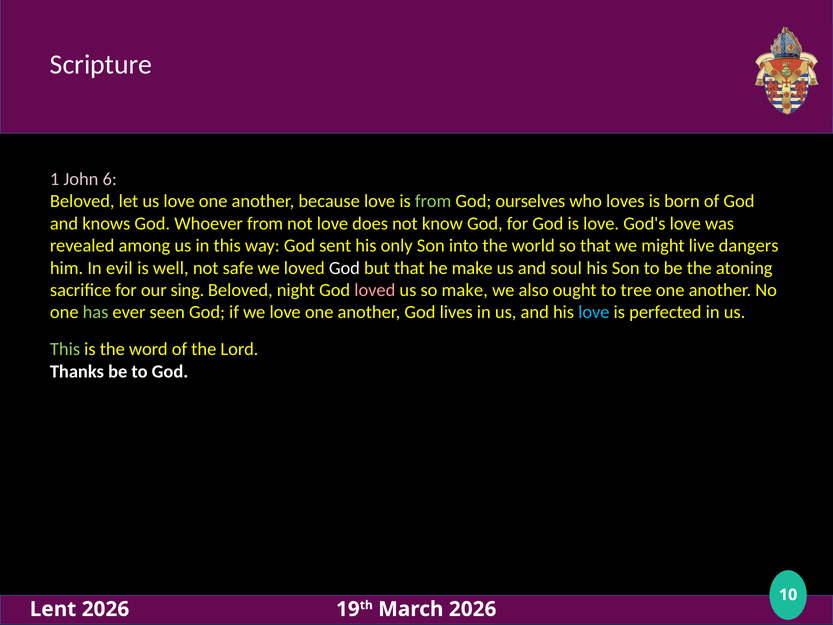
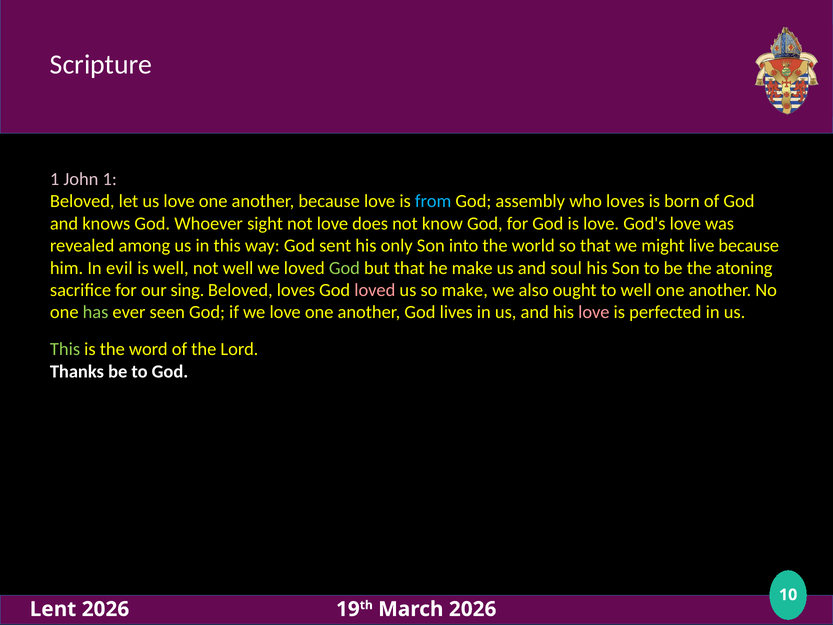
John 6: 6 -> 1
from at (433, 201) colour: light green -> light blue
ourselves: ourselves -> assembly
Whoever from: from -> sight
live dangers: dangers -> because
not safe: safe -> well
God at (344, 268) colour: white -> light green
Beloved night: night -> loves
to tree: tree -> well
love at (594, 312) colour: light blue -> pink
